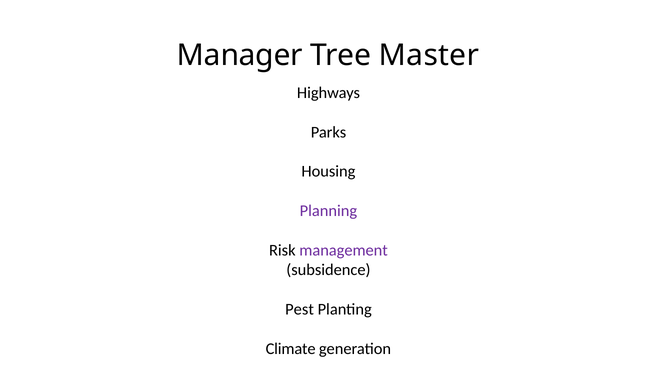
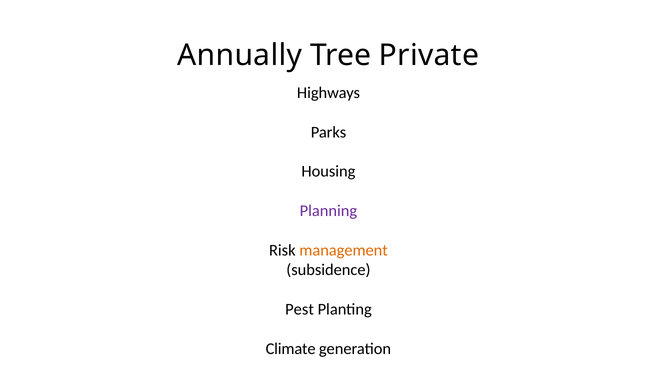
Manager: Manager -> Annually
Master: Master -> Private
management colour: purple -> orange
